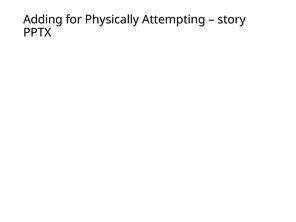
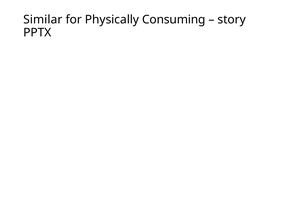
Adding: Adding -> Similar
Attempting: Attempting -> Consuming
